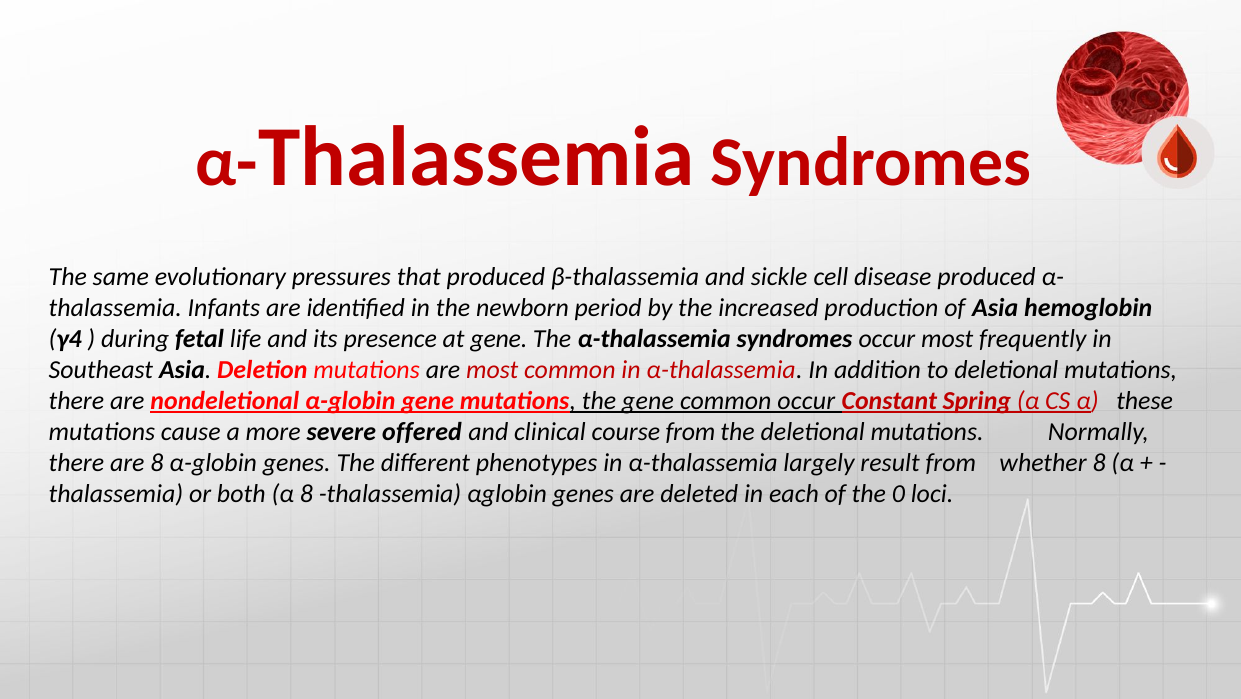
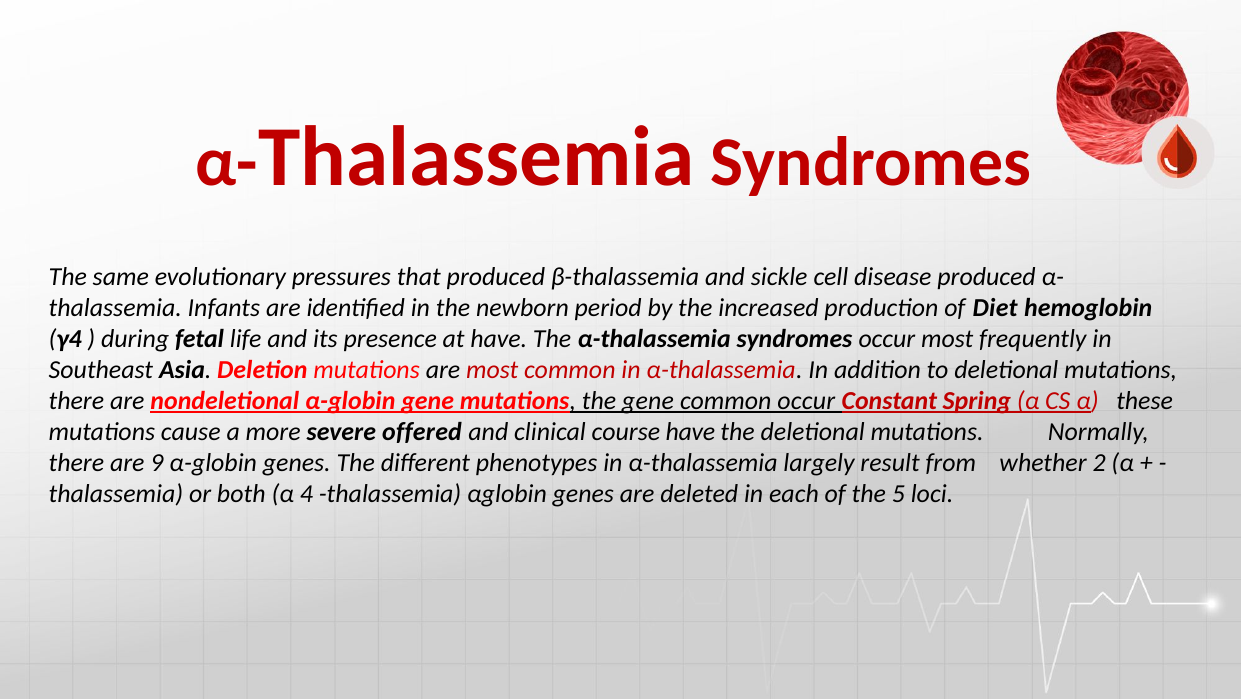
of Asia: Asia -> Diet
at gene: gene -> have
course from: from -> have
are 8: 8 -> 9
whether 8: 8 -> 2
α 8: 8 -> 4
0: 0 -> 5
